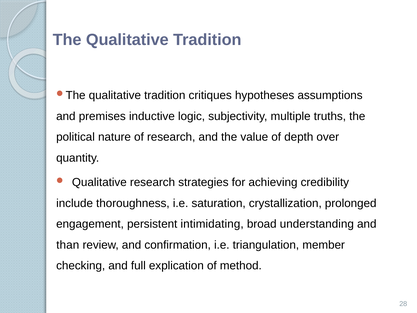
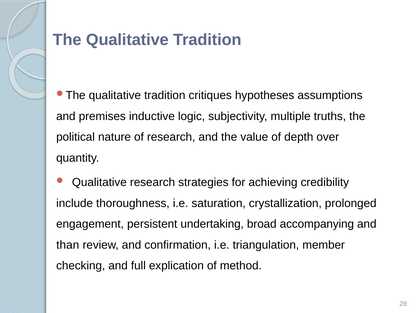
intimidating: intimidating -> undertaking
understanding: understanding -> accompanying
